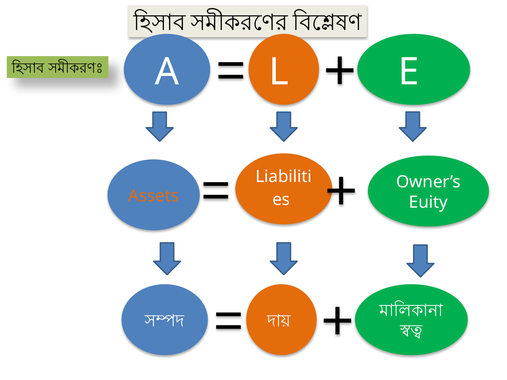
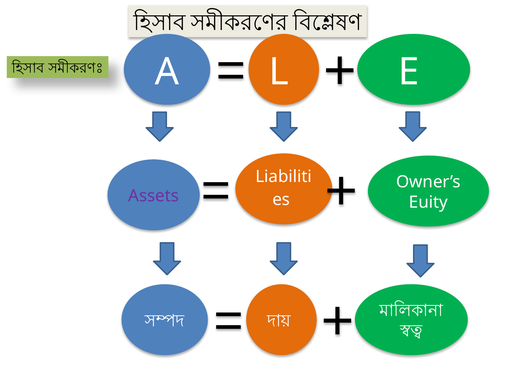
Assets colour: orange -> purple
